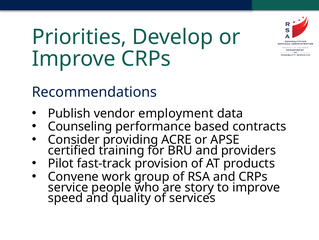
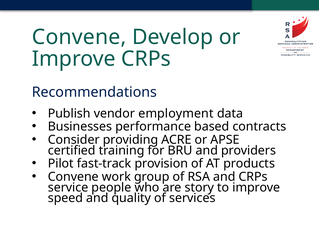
Priorities at (79, 37): Priorities -> Convene
Counseling: Counseling -> Businesses
